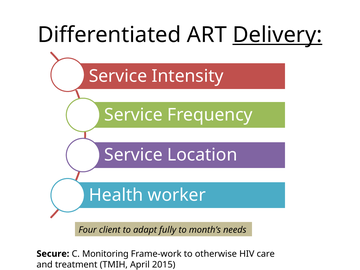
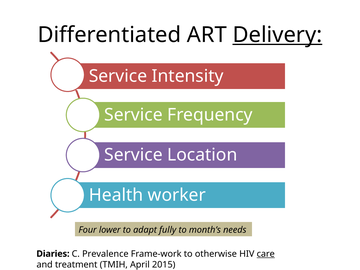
client: client -> lower
Secure: Secure -> Diaries
Monitoring: Monitoring -> Prevalence
care underline: none -> present
